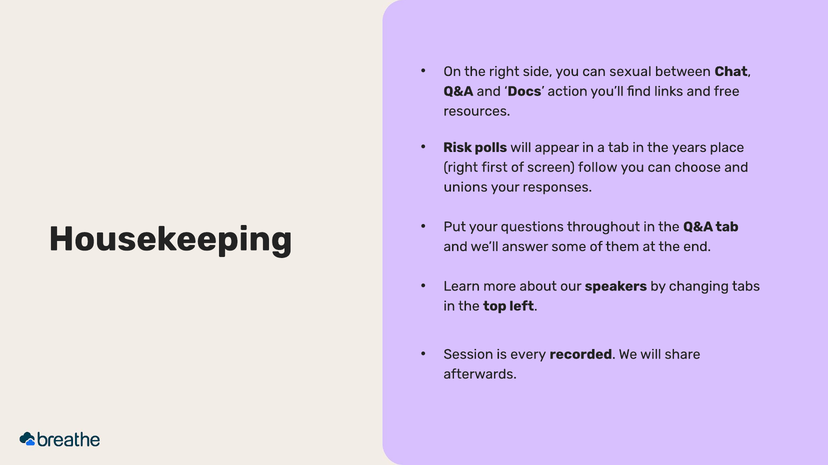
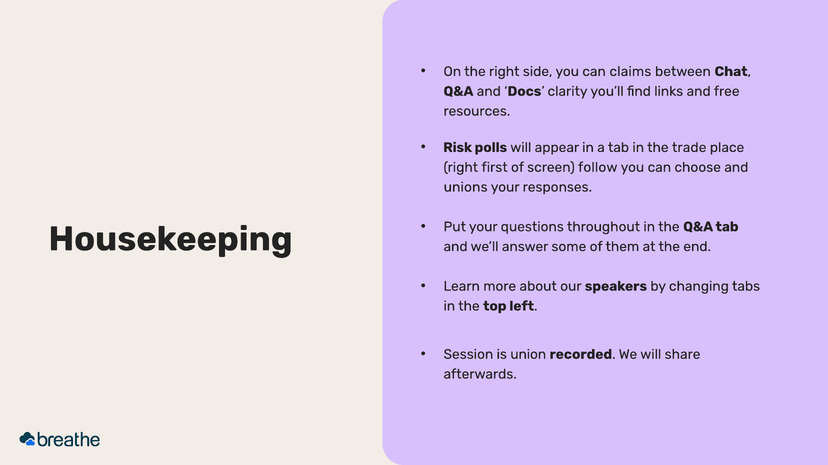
sexual: sexual -> claims
action: action -> clarity
years: years -> trade
every: every -> union
